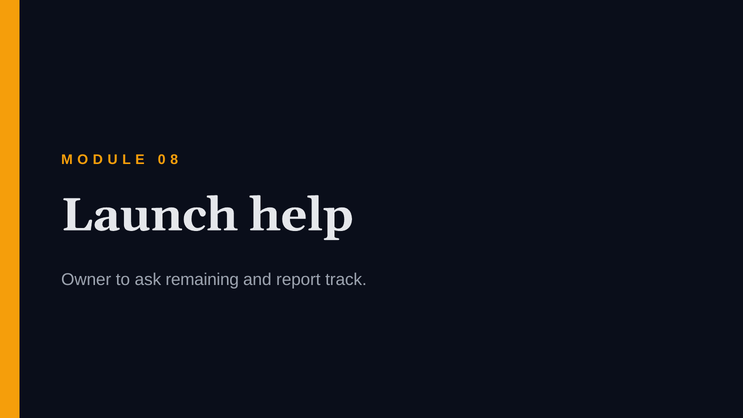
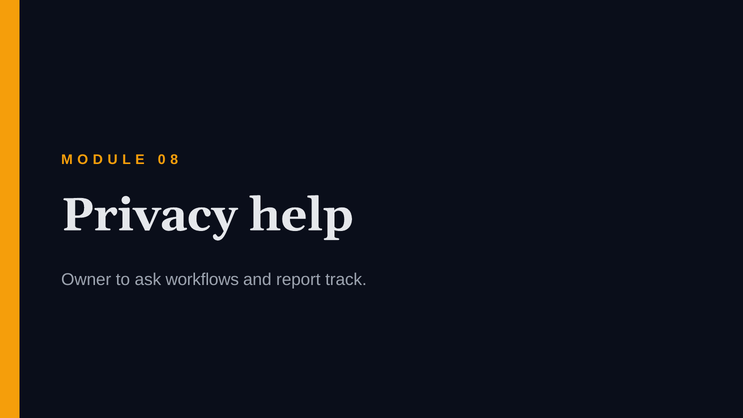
Launch: Launch -> Privacy
remaining: remaining -> workflows
